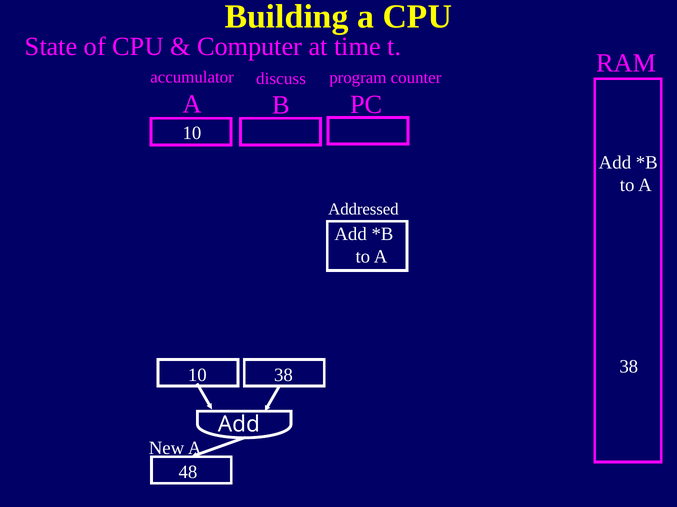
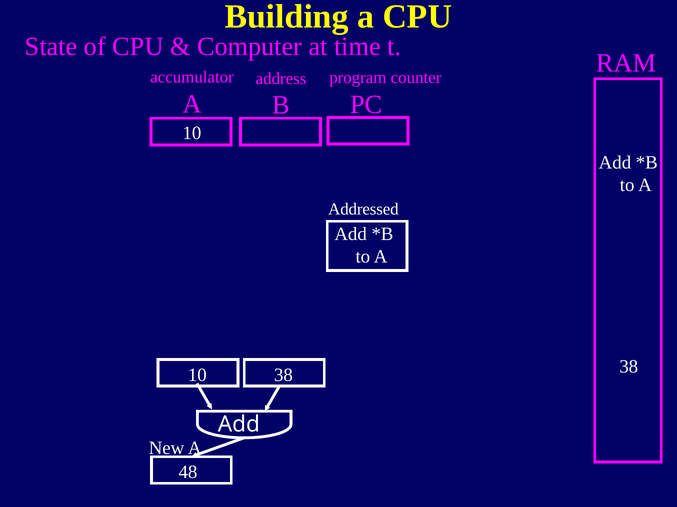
discuss: discuss -> address
